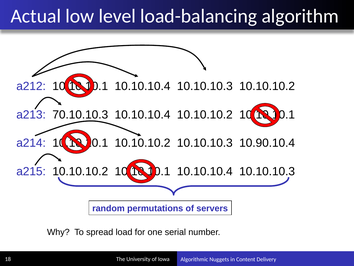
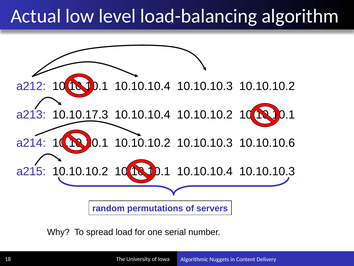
70.10.10.3: 70.10.10.3 -> 10.10.17.3
10.90.10.4: 10.90.10.4 -> 10.10.10.6
